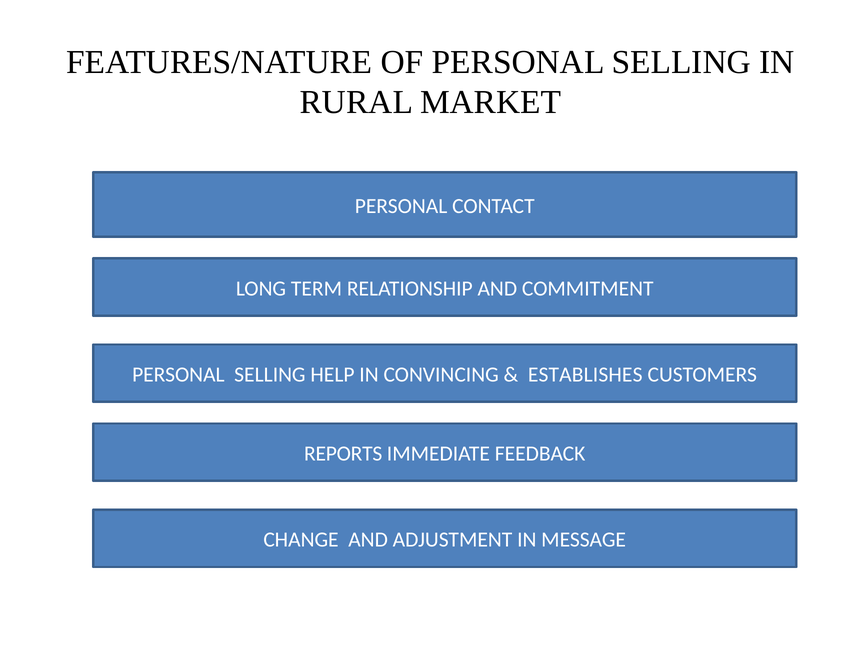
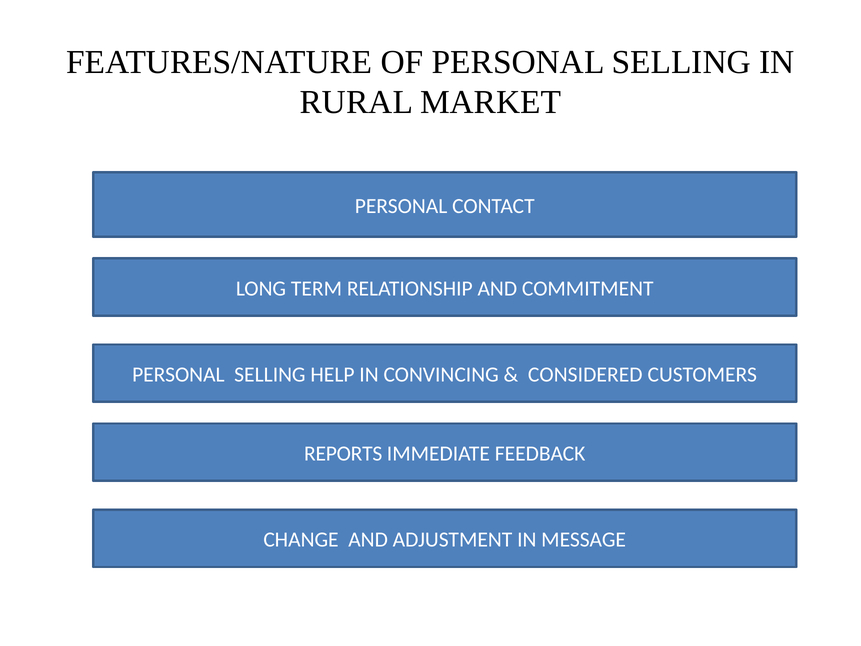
ESTABLISHES: ESTABLISHES -> CONSIDERED
